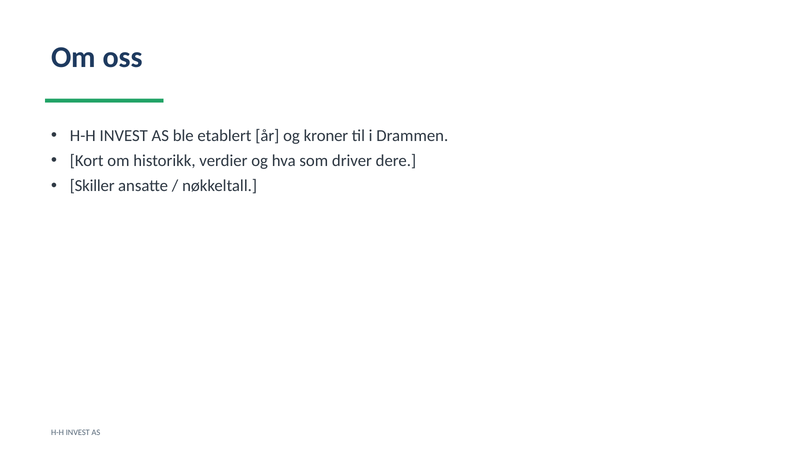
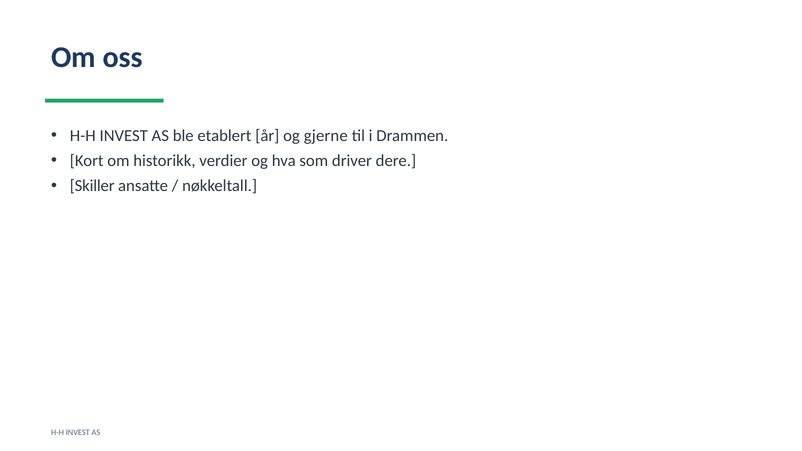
kroner: kroner -> gjerne
